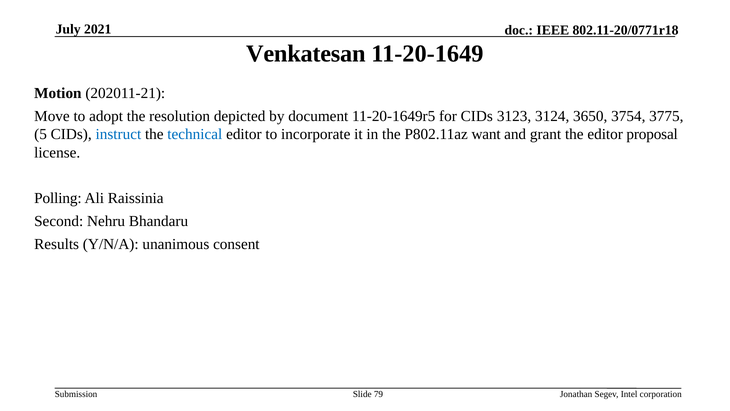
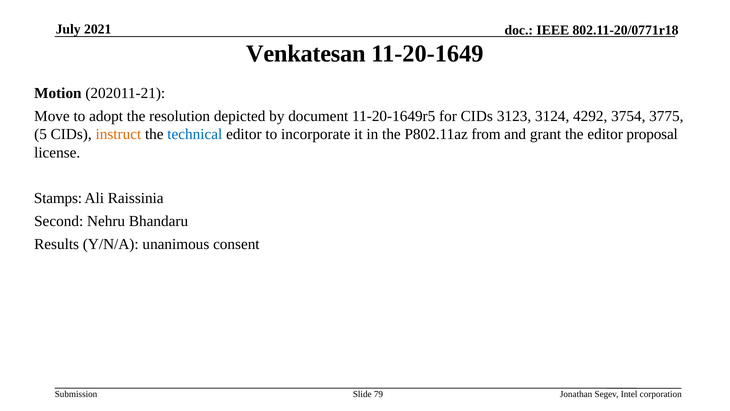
3650: 3650 -> 4292
instruct colour: blue -> orange
want: want -> from
Polling: Polling -> Stamps
